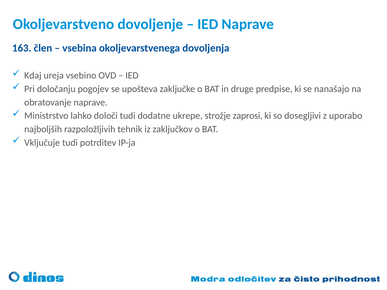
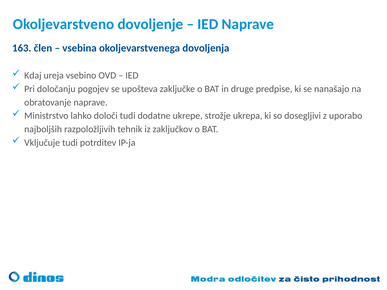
zaprosi: zaprosi -> ukrepa
